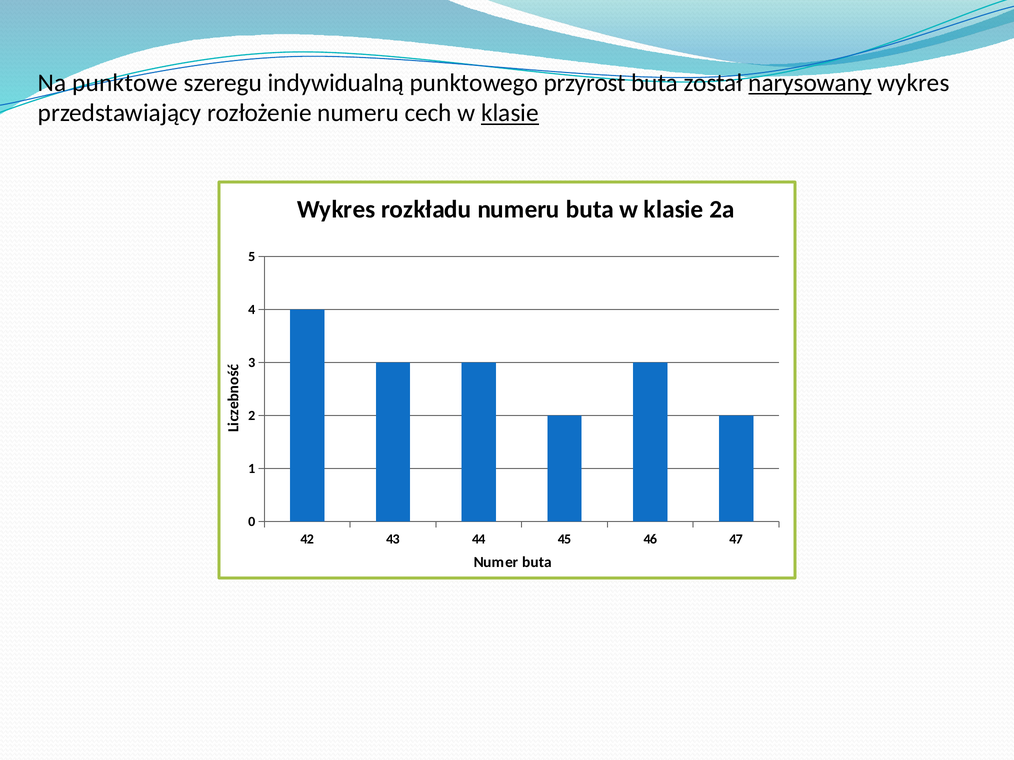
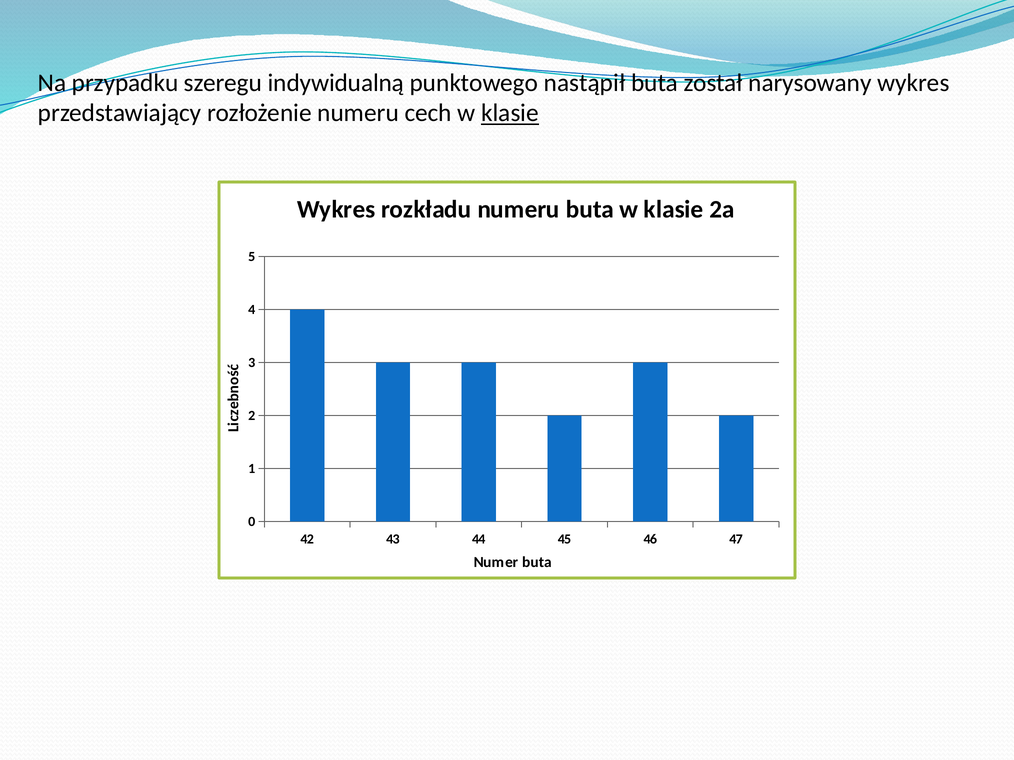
punktowe: punktowe -> przypadku
przyrost: przyrost -> nastąpił
narysowany underline: present -> none
